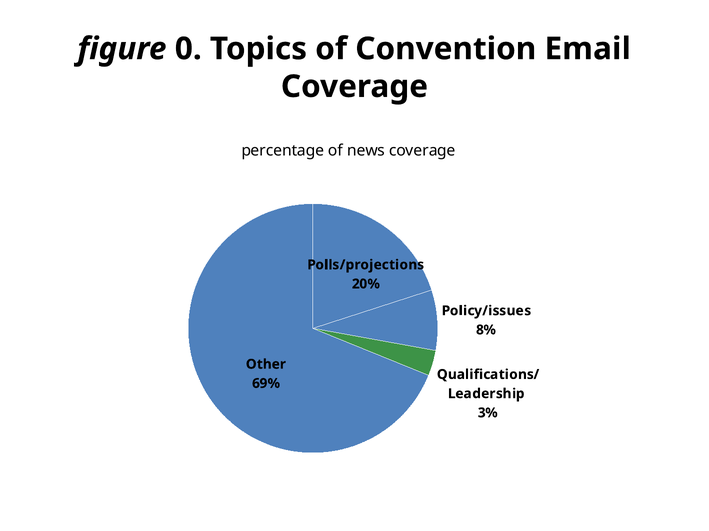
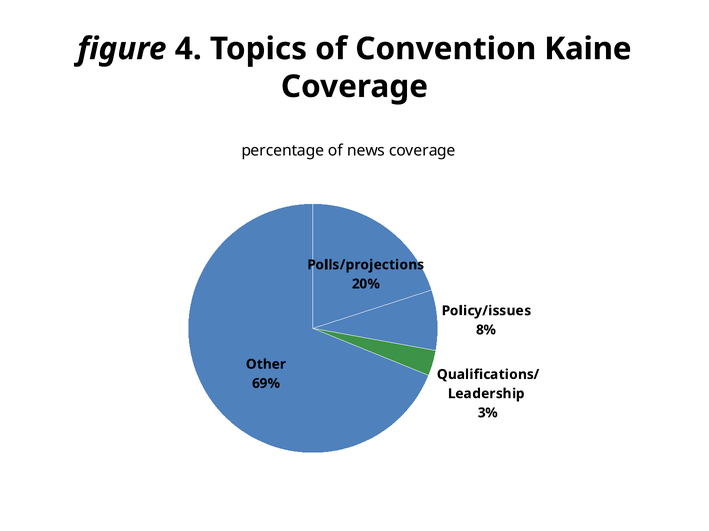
0: 0 -> 4
Email: Email -> Kaine
